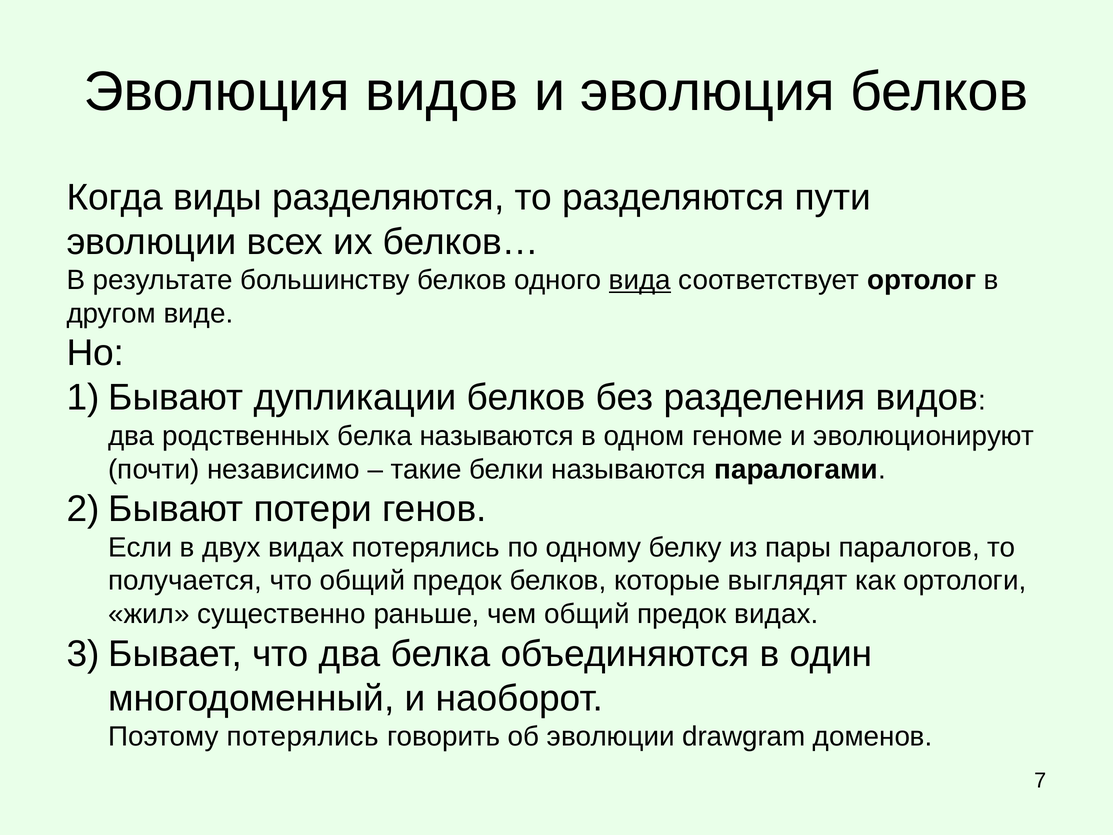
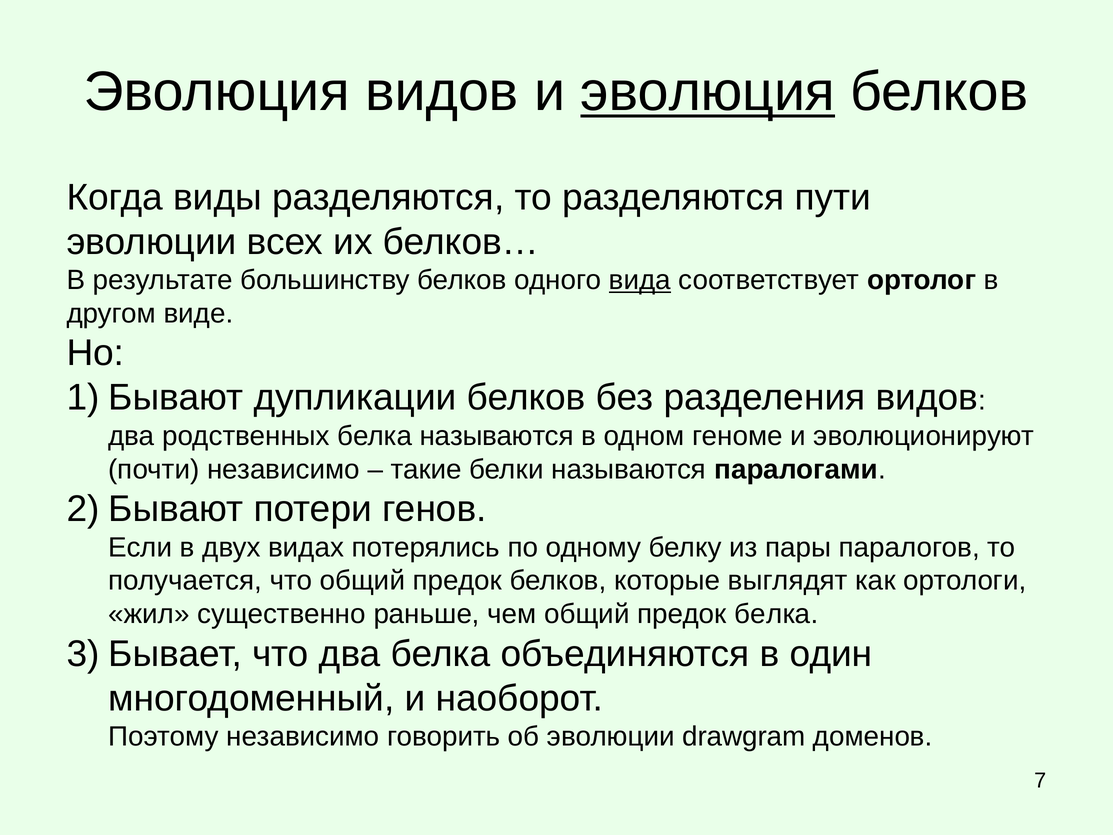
эволюция at (708, 92) underline: none -> present
предок видах: видах -> белка
Поэтому потерялись: потерялись -> независимо
